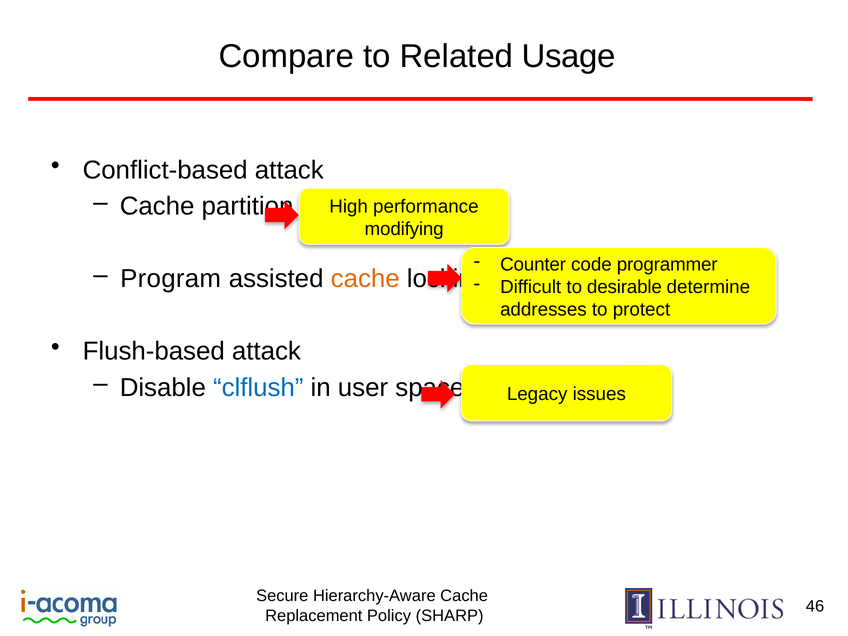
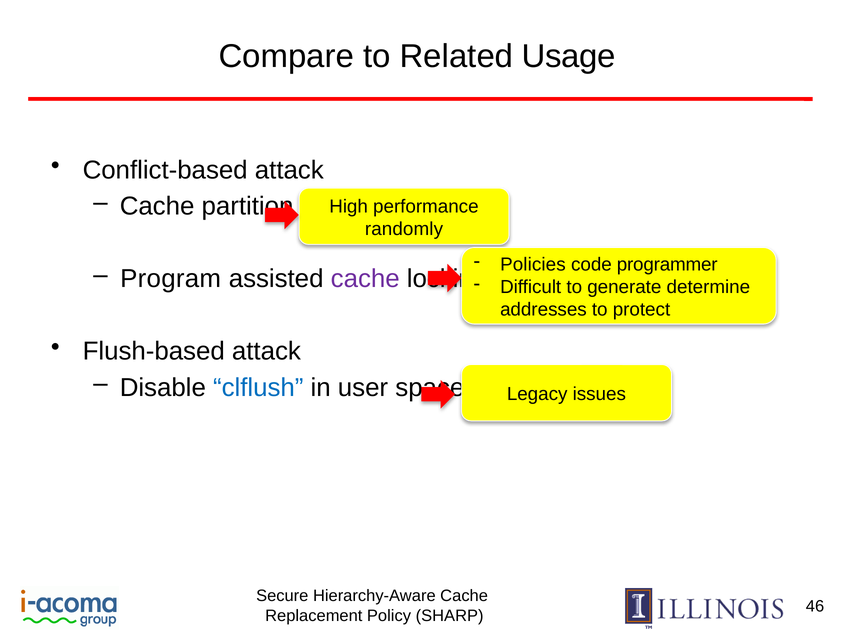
modifying: modifying -> randomly
Counter: Counter -> Policies
cache at (365, 279) colour: orange -> purple
desirable: desirable -> generate
